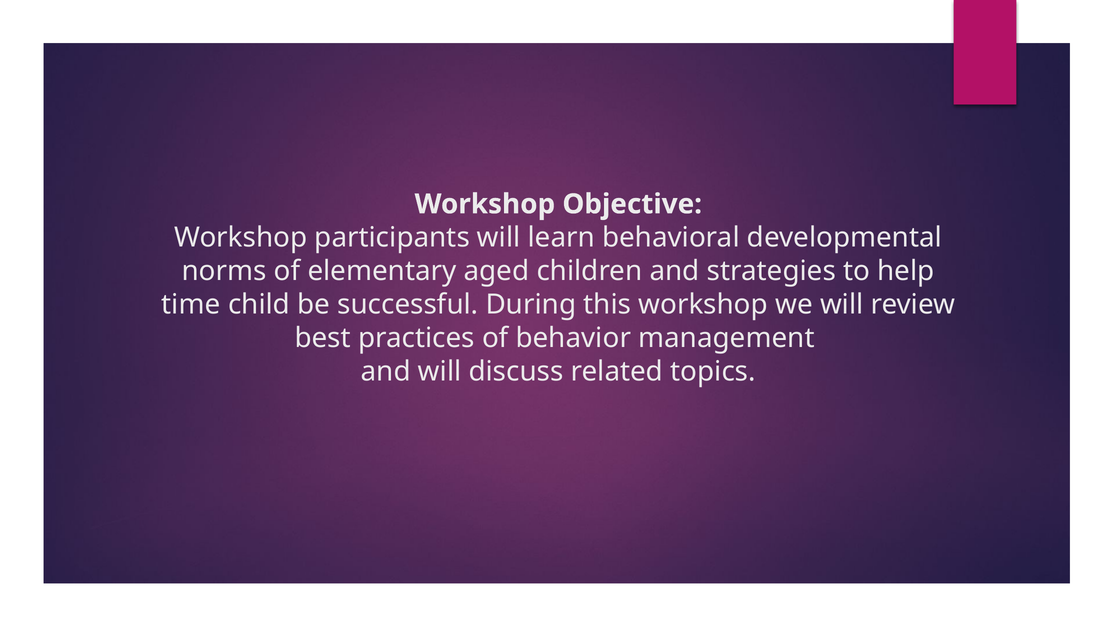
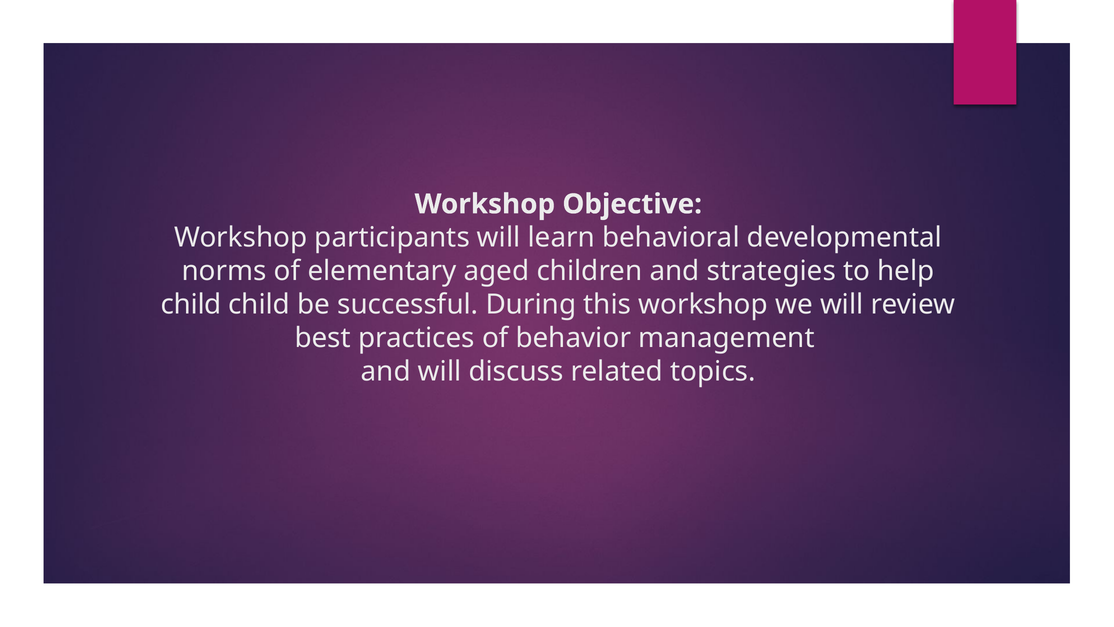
time at (191, 304): time -> child
